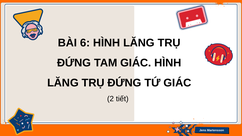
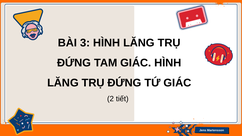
6: 6 -> 3
